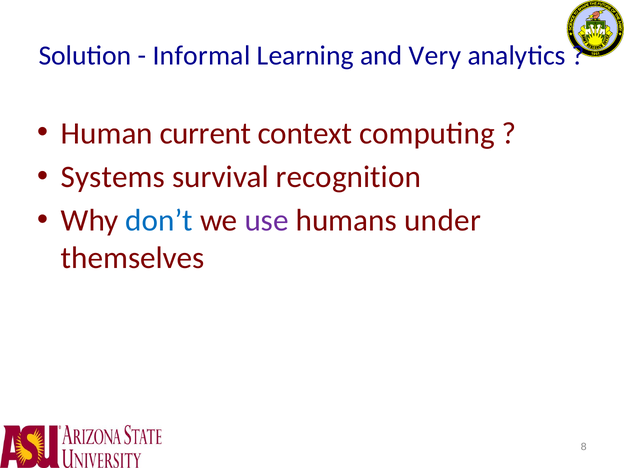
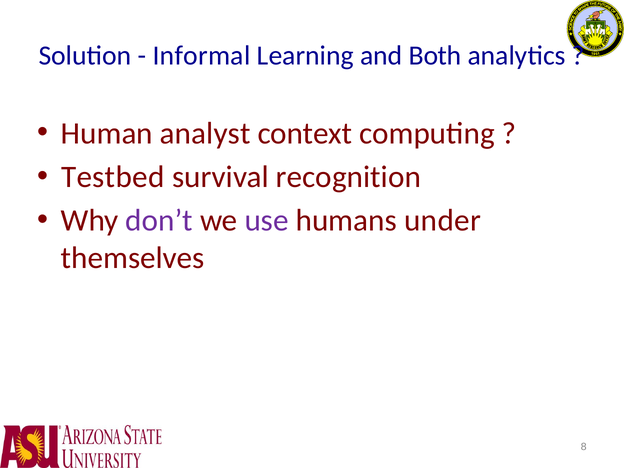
Very: Very -> Both
current: current -> analyst
Systems: Systems -> Testbed
don’t colour: blue -> purple
